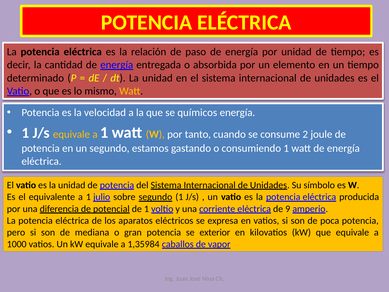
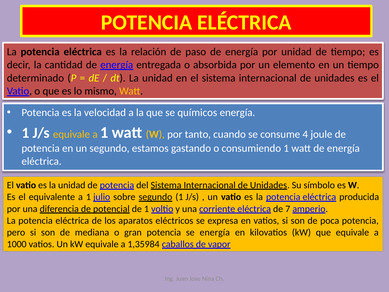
2: 2 -> 4
9: 9 -> 7
se exterior: exterior -> energía
